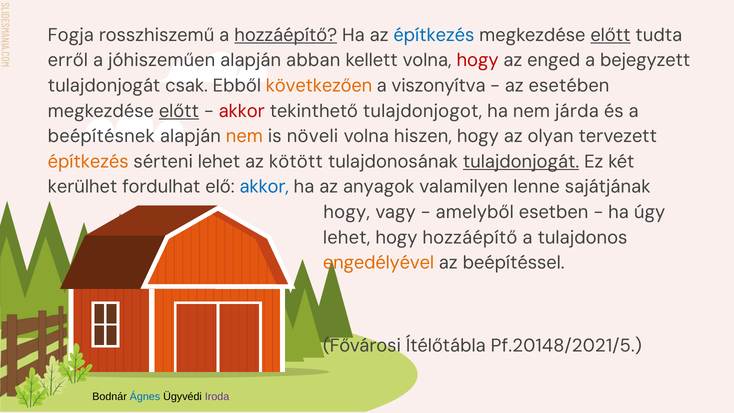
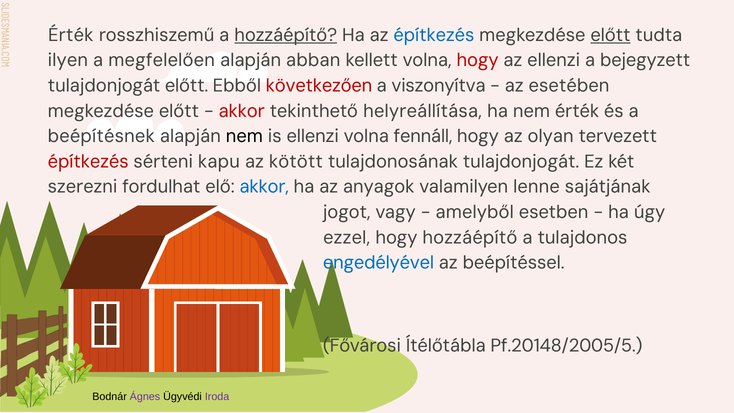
Fogja at (71, 35): Fogja -> Érték
erről: erről -> ilyen
jóhiszeműen: jóhiszeműen -> megfelelően
az enged: enged -> ellenzi
tulajdonjogát csak: csak -> előtt
következően colour: orange -> red
előtt at (179, 111) underline: present -> none
tulajdonjogot: tulajdonjogot -> helyreállítása
nem járda: járda -> érték
nem at (244, 136) colour: orange -> black
is növeli: növeli -> ellenzi
hiszen: hiszen -> fennáll
építkezés at (88, 162) colour: orange -> red
sérteni lehet: lehet -> kapu
tulajdonjogát at (521, 162) underline: present -> none
kerülhet: kerülhet -> szerezni
hogy at (347, 212): hogy -> jogot
lehet at (347, 238): lehet -> ezzel
engedélyével colour: orange -> blue
Pf.20148/2021/5: Pf.20148/2021/5 -> Pf.20148/2005/5
Ágnes colour: blue -> purple
